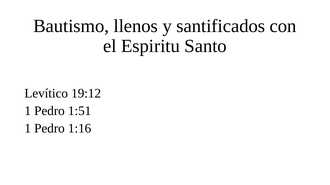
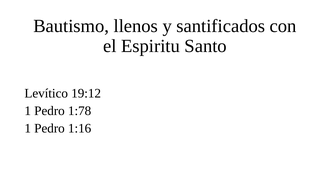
1:51: 1:51 -> 1:78
